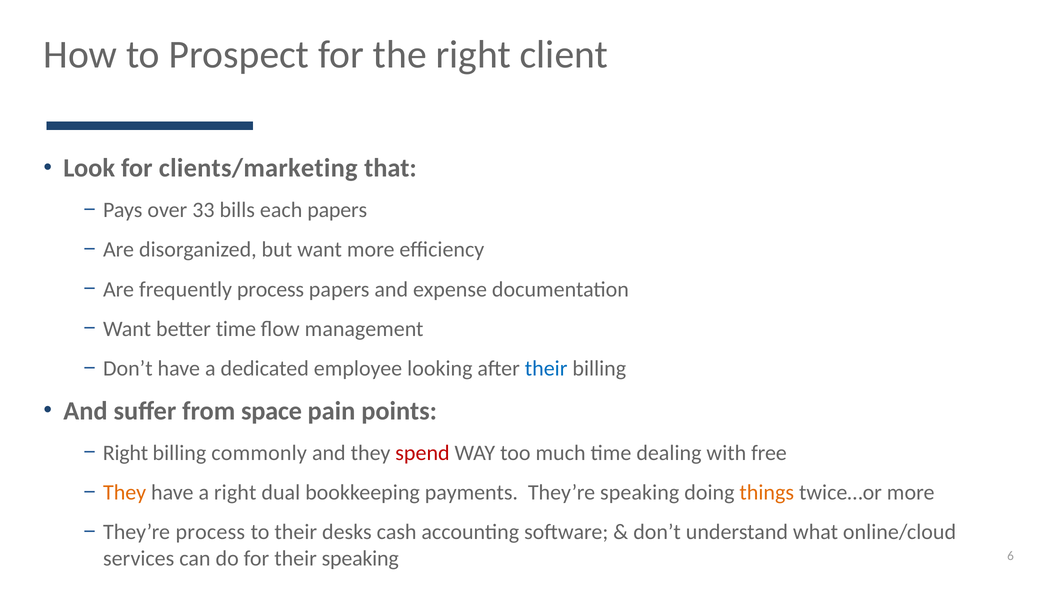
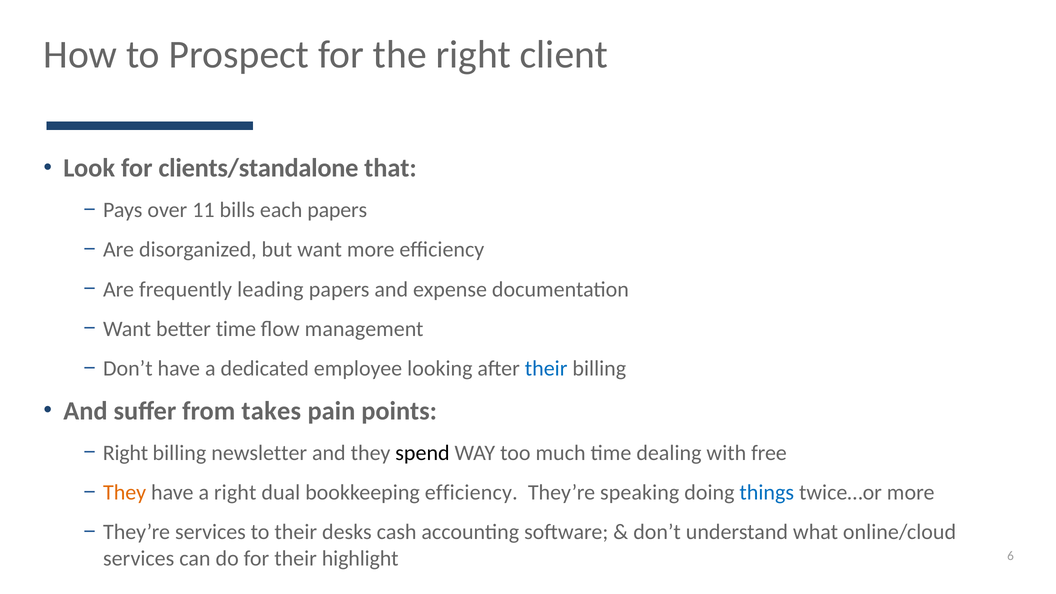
clients/marketing: clients/marketing -> clients/standalone
33: 33 -> 11
frequently process: process -> leading
space: space -> takes
commonly: commonly -> newsletter
spend colour: red -> black
bookkeeping payments: payments -> efficiency
things colour: orange -> blue
They’re process: process -> services
their speaking: speaking -> highlight
